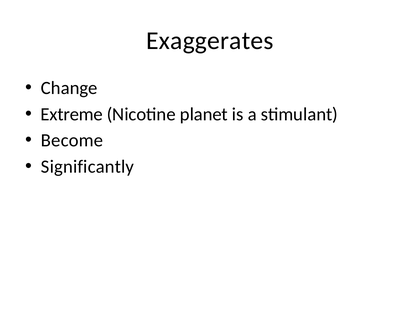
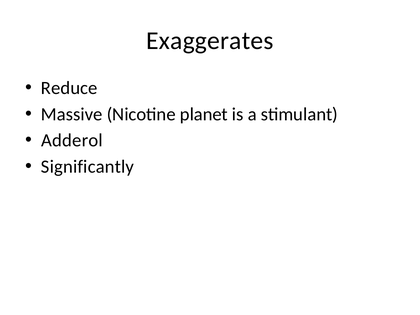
Change: Change -> Reduce
Extreme: Extreme -> Massive
Become: Become -> Adderol
